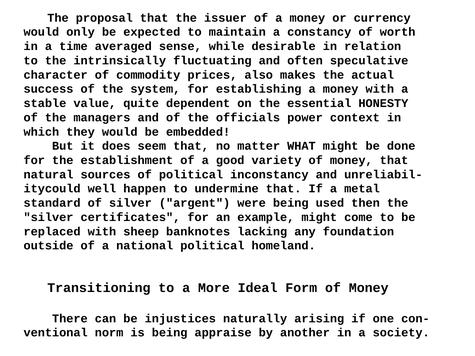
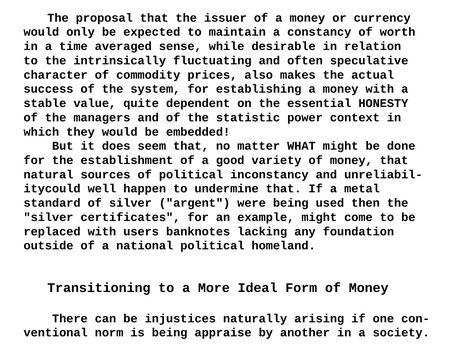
officials: officials -> statistic
sheep: sheep -> users
